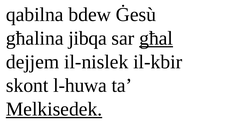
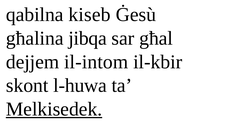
bdew: bdew -> kiseb
għal underline: present -> none
il-nislek: il-nislek -> il-intom
